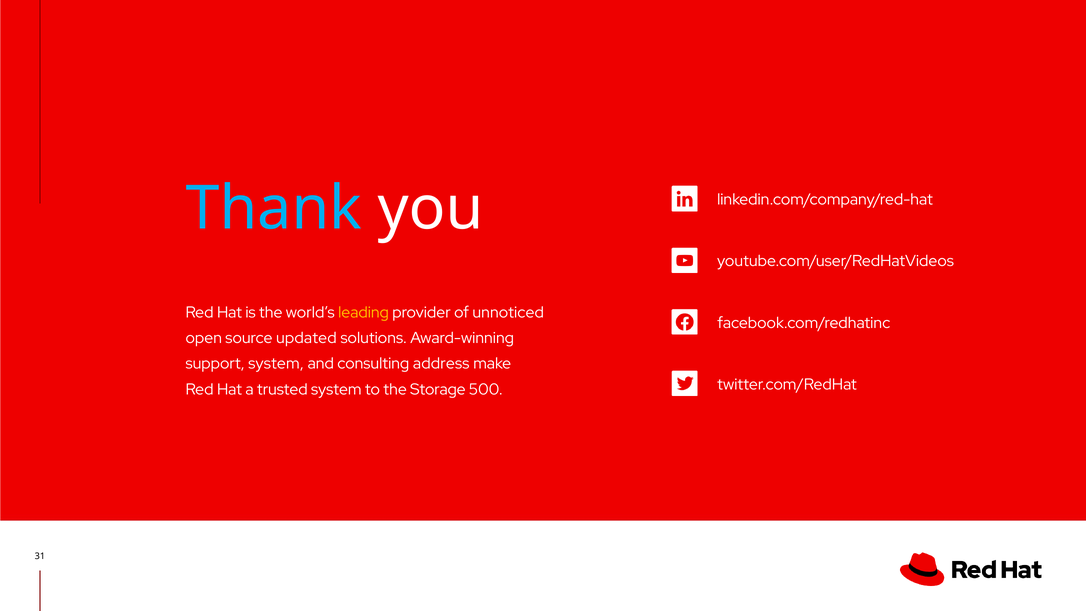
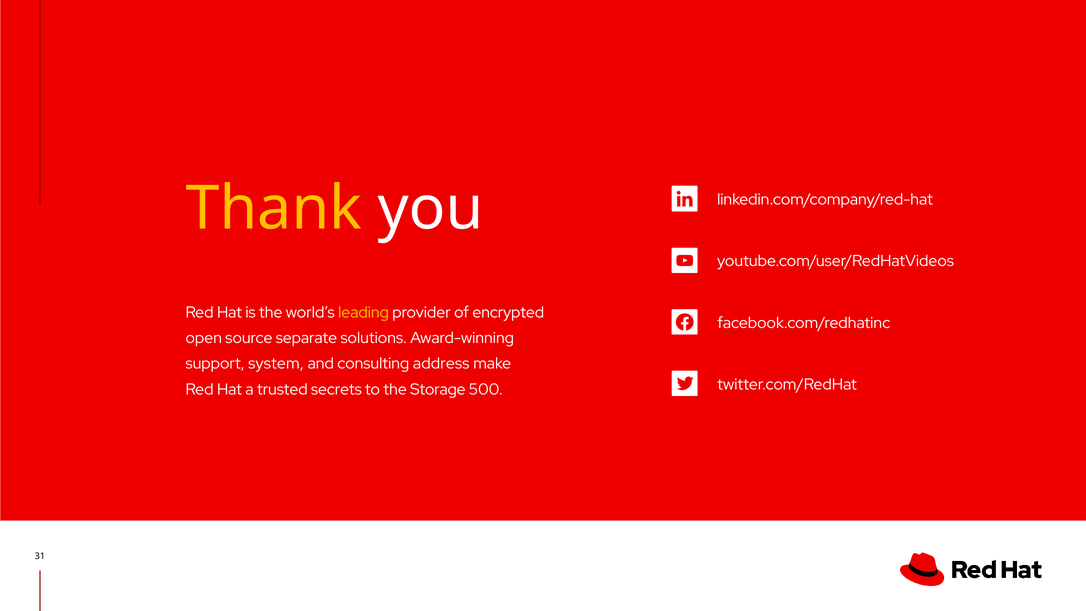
Thank colour: light blue -> yellow
unnoticed: unnoticed -> encrypted
updated: updated -> separate
trusted system: system -> secrets
